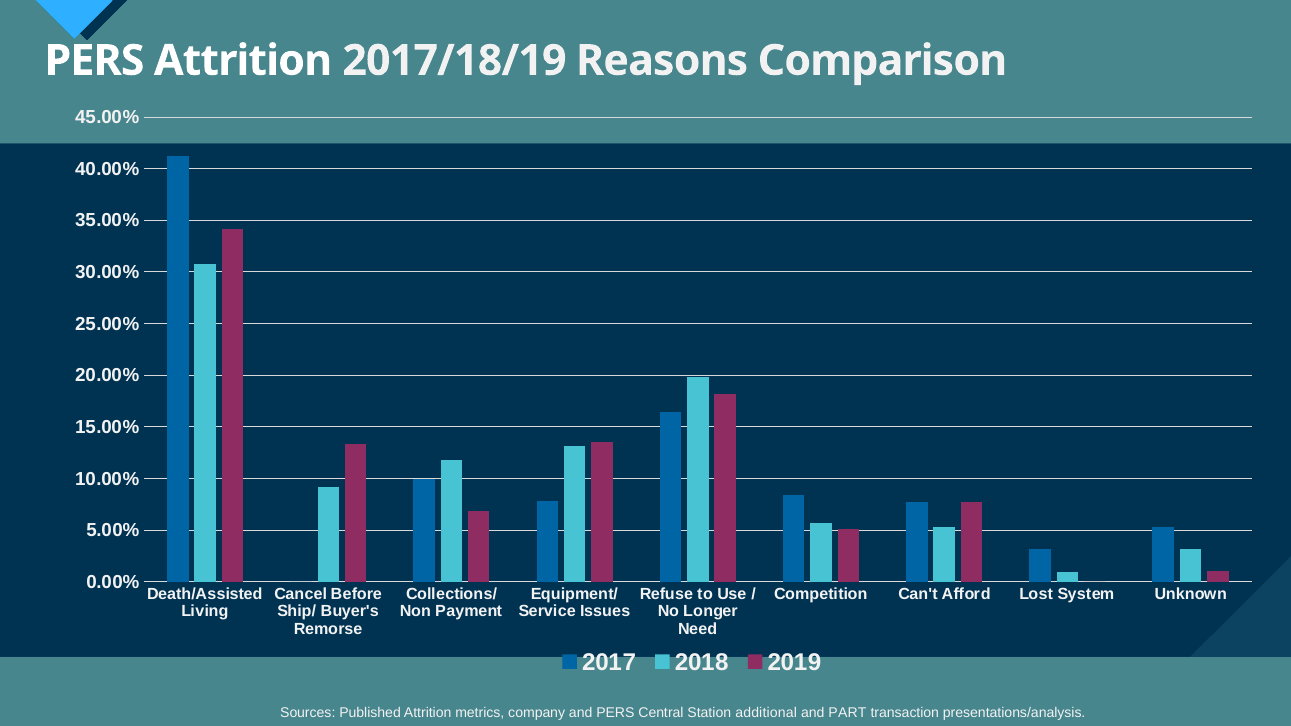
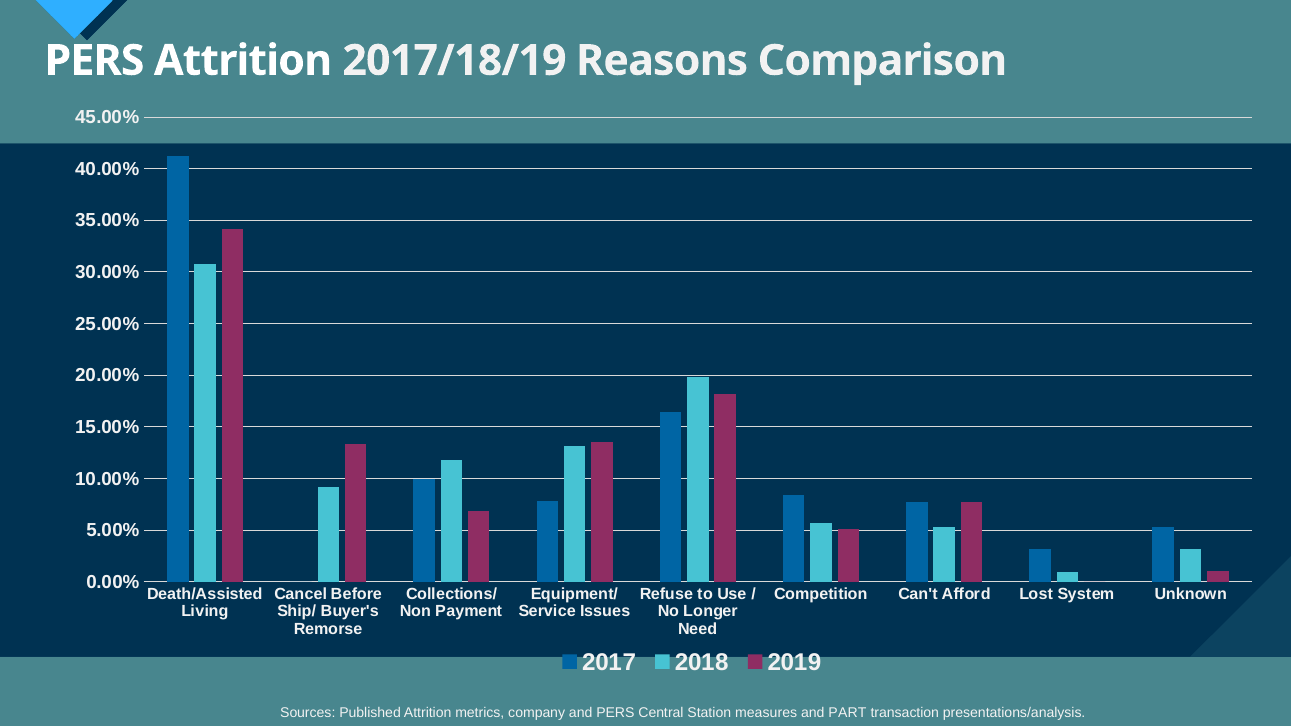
additional: additional -> measures
